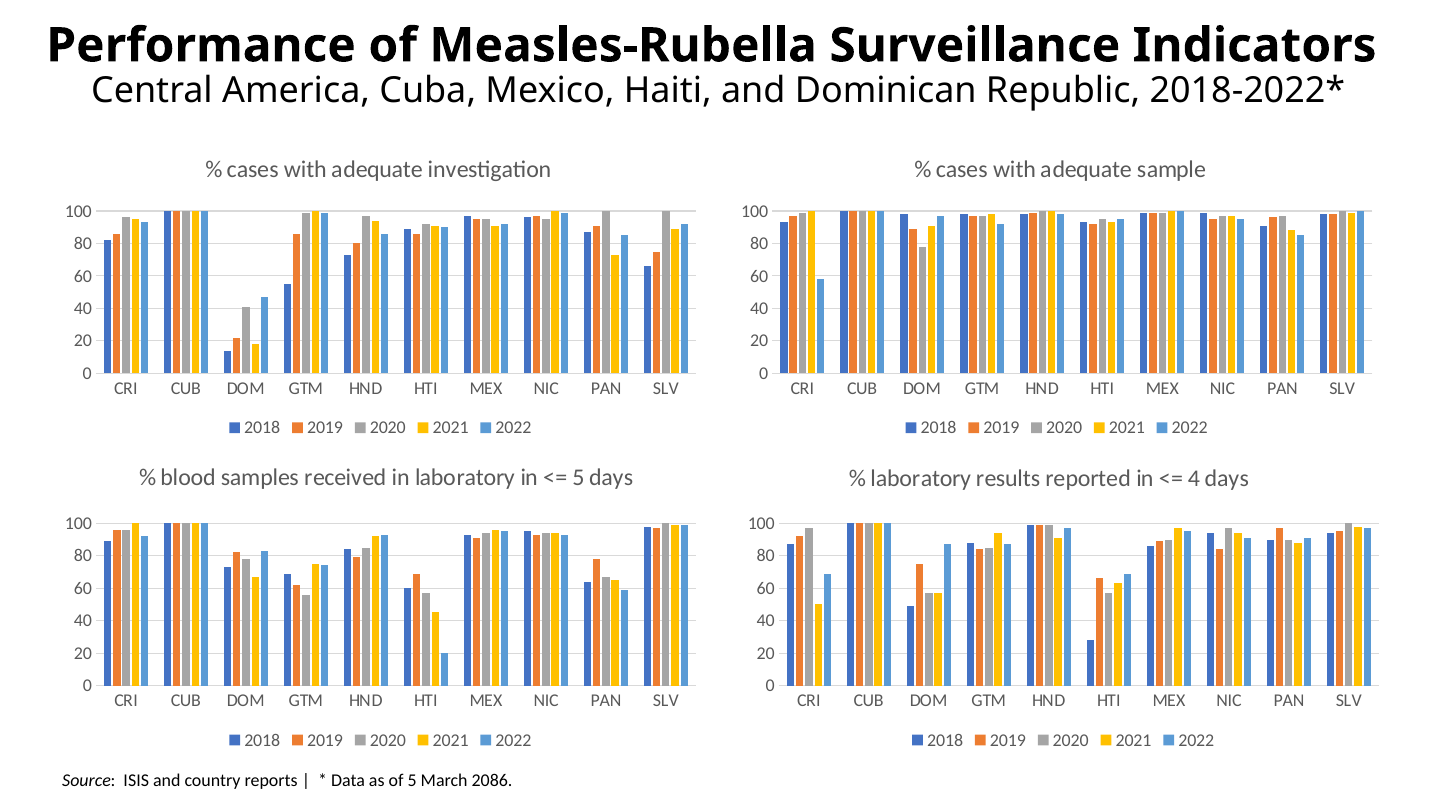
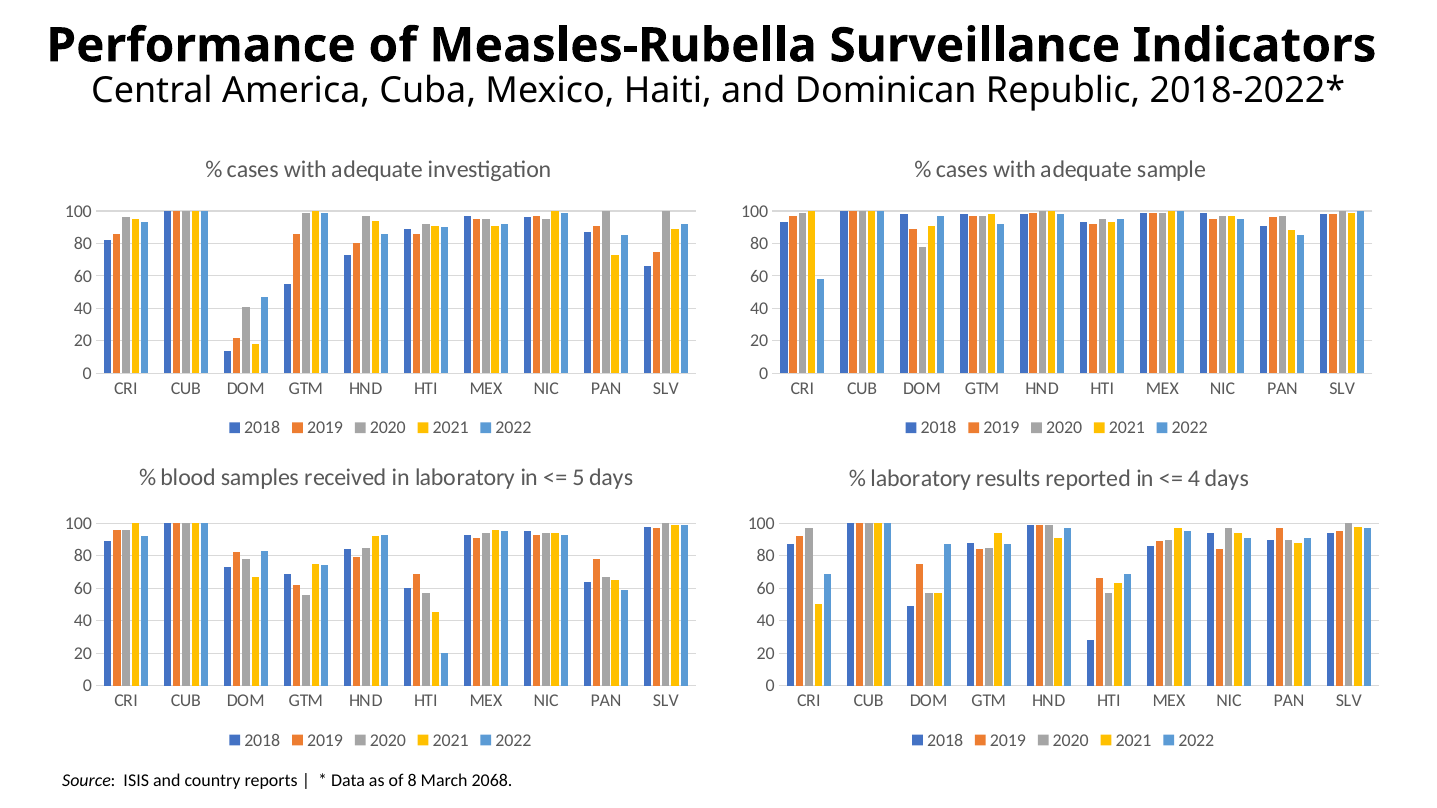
of 5: 5 -> 8
2086: 2086 -> 2068
